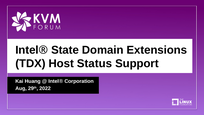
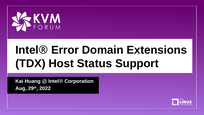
State: State -> Error
